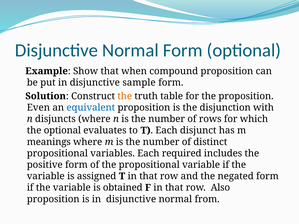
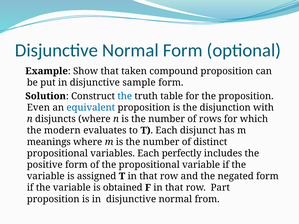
when: when -> taken
the at (125, 96) colour: orange -> blue
the optional: optional -> modern
required: required -> perfectly
Also: Also -> Part
